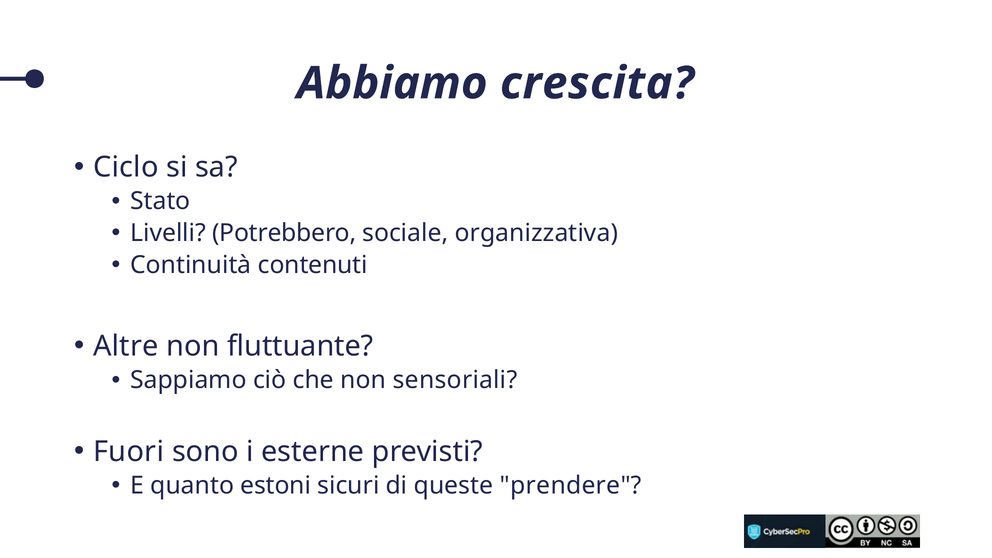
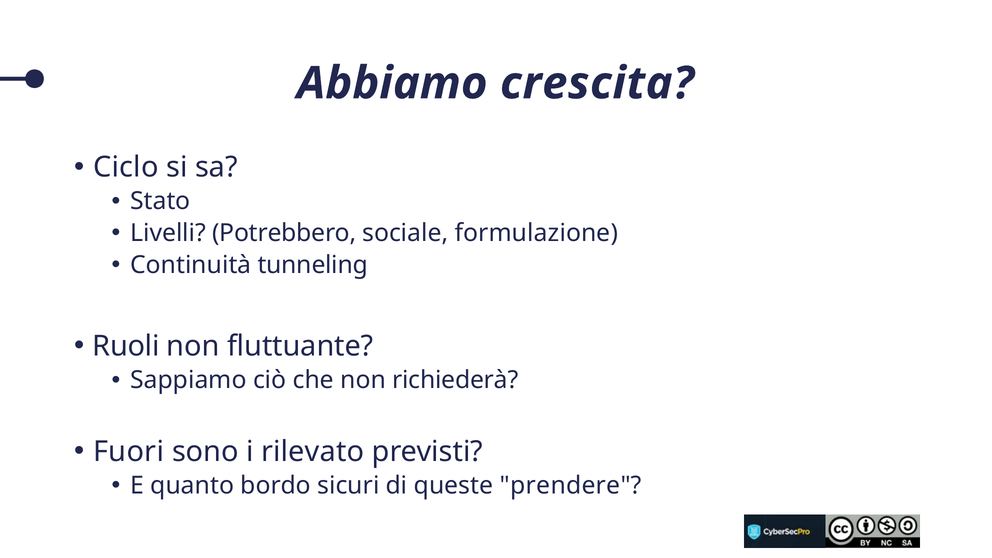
organizzativa: organizzativa -> formulazione
contenuti: contenuti -> tunneling
Altre: Altre -> Ruoli
sensoriali: sensoriali -> richiederà
esterne: esterne -> rilevato
estoni: estoni -> bordo
